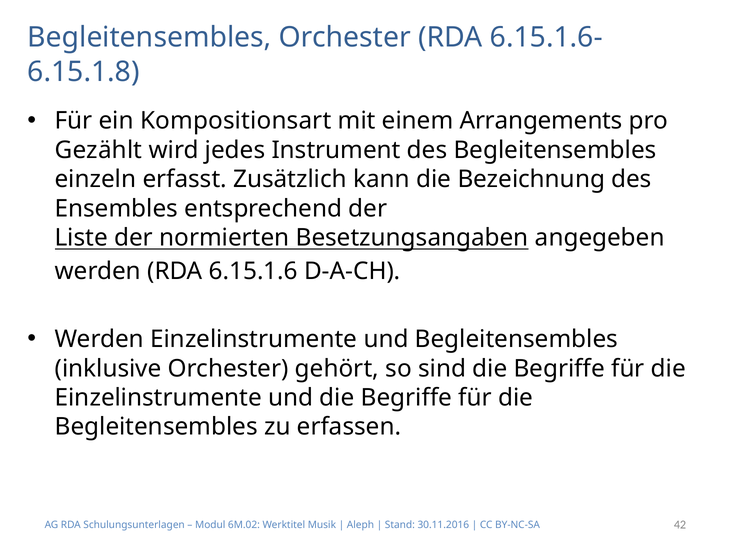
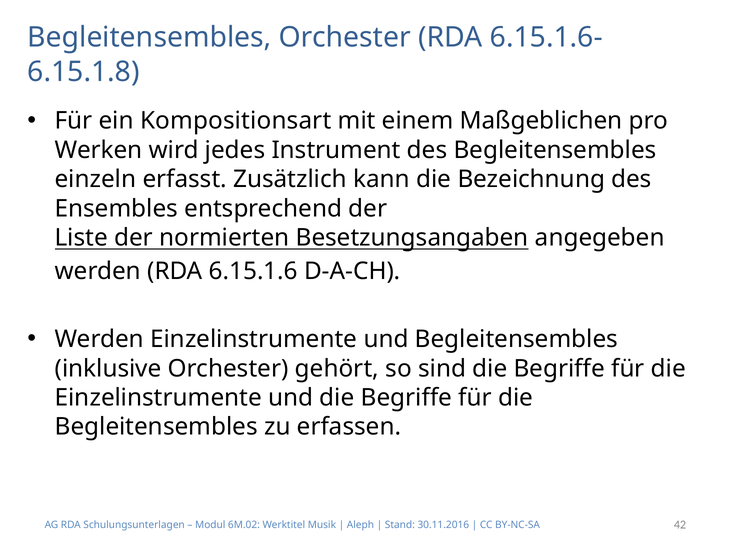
Arrangements: Arrangements -> Maßgeblichen
Gezählt: Gezählt -> Werken
